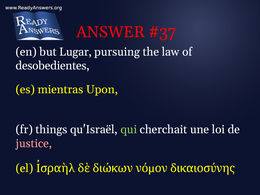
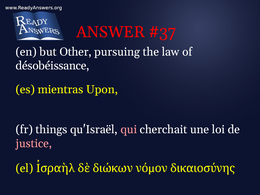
Lugar: Lugar -> Other
desobedientes: desobedientes -> désobéissance
qui colour: light green -> pink
